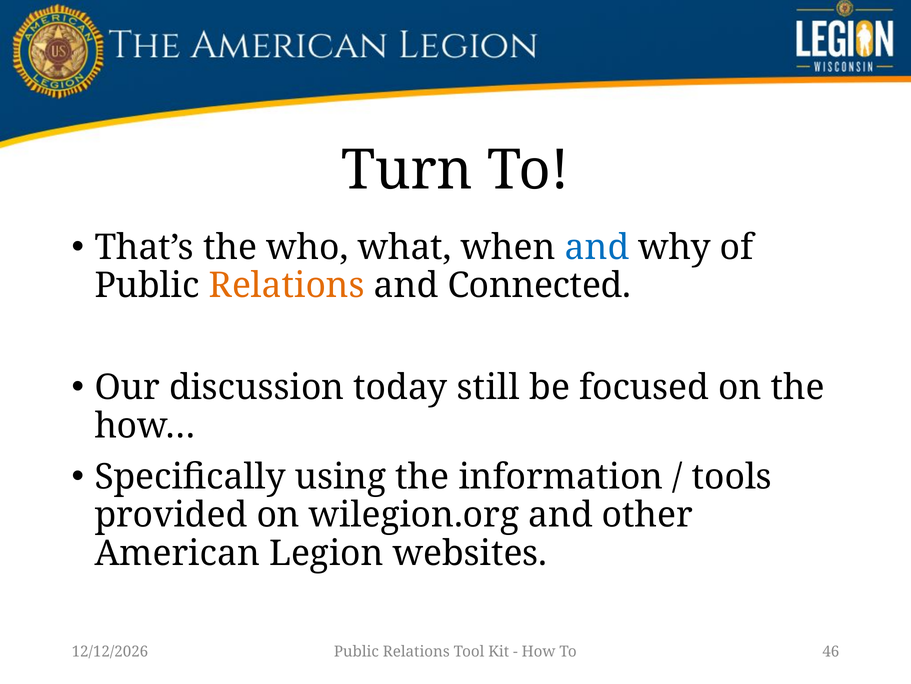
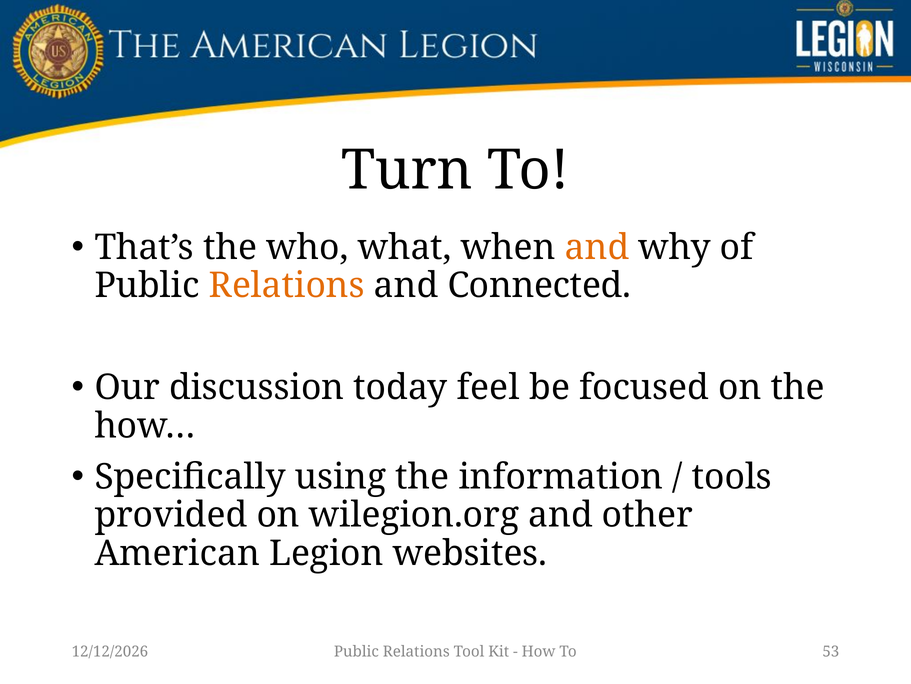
and at (597, 247) colour: blue -> orange
still: still -> feel
46: 46 -> 53
